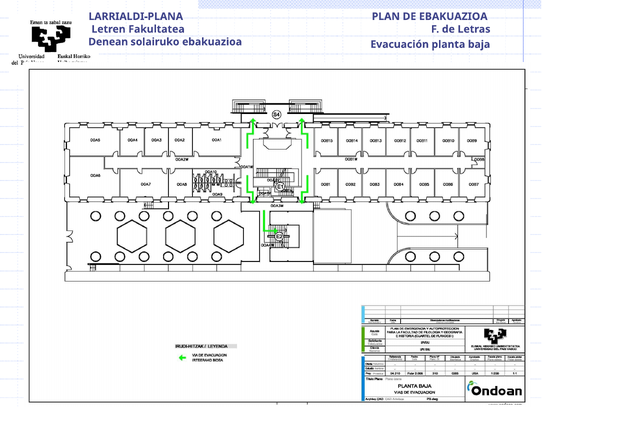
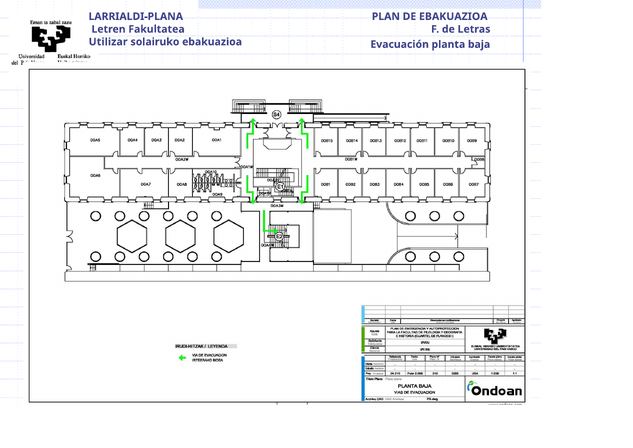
Denean: Denean -> Utilizar
